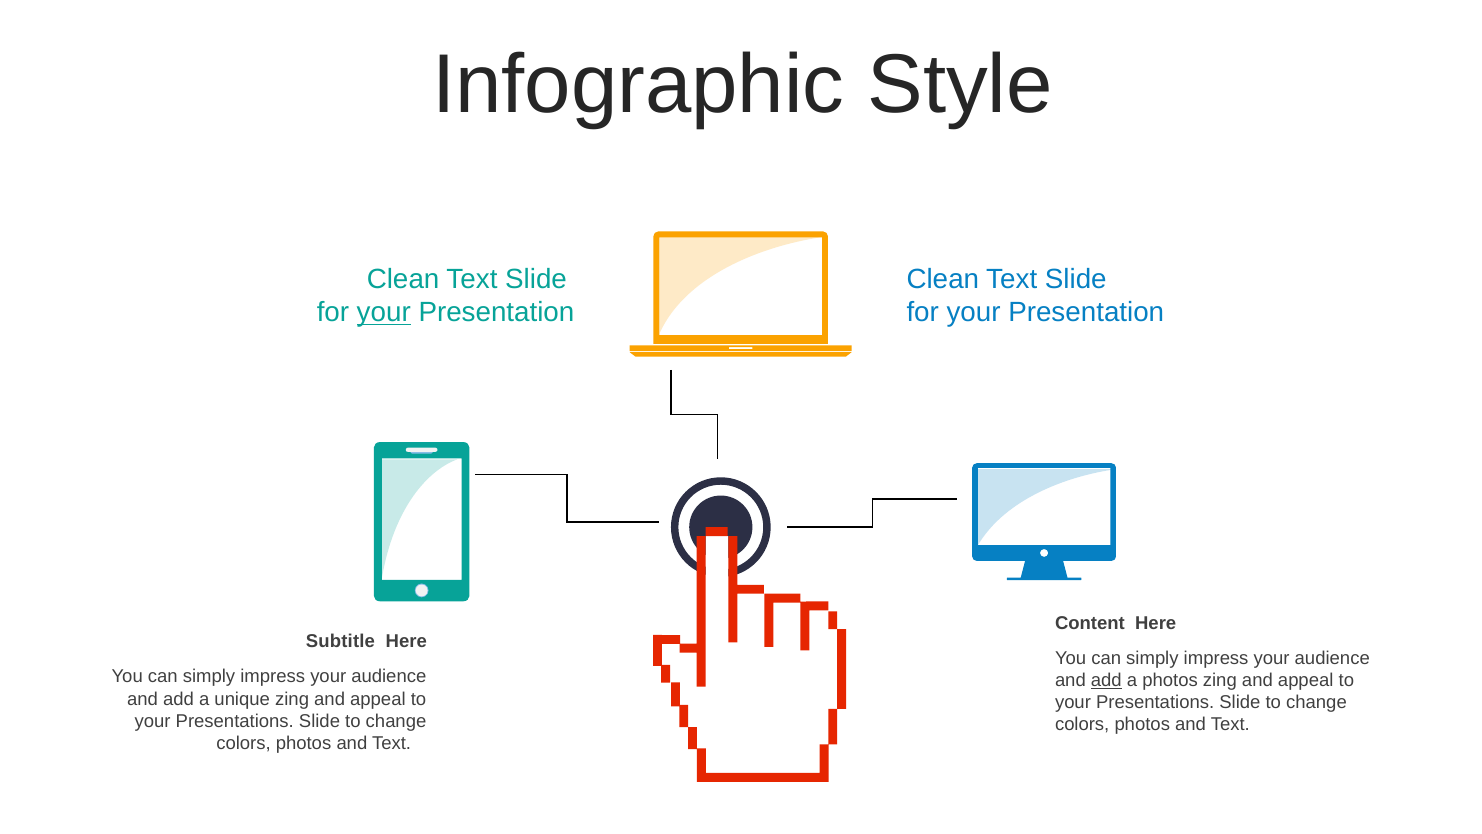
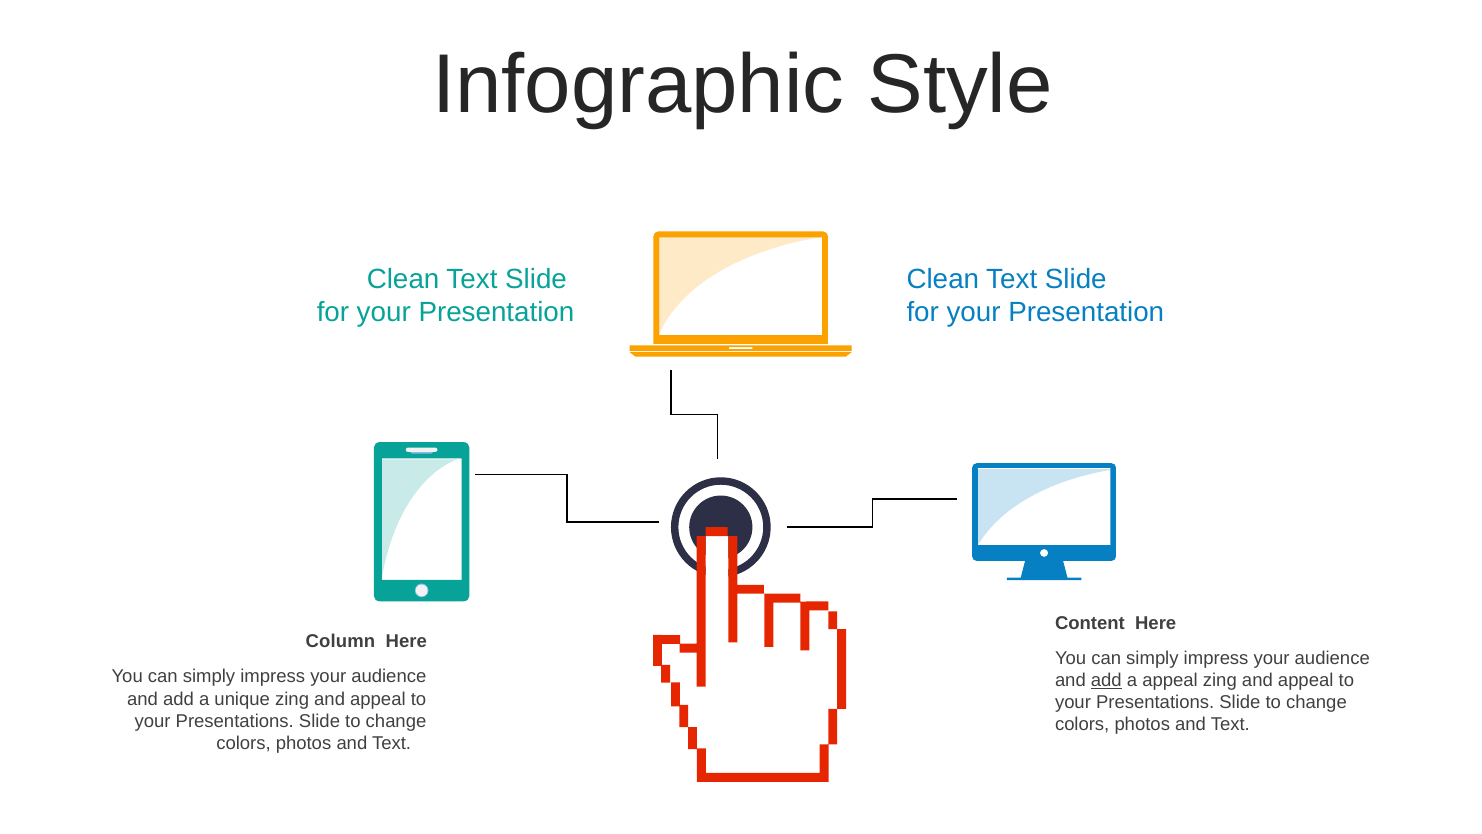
your at (384, 312) underline: present -> none
Subtitle: Subtitle -> Column
a photos: photos -> appeal
